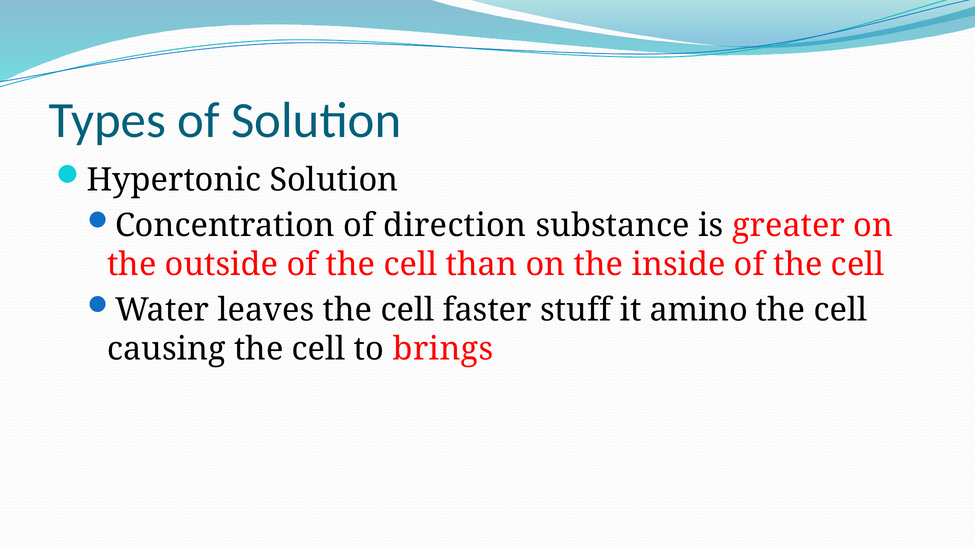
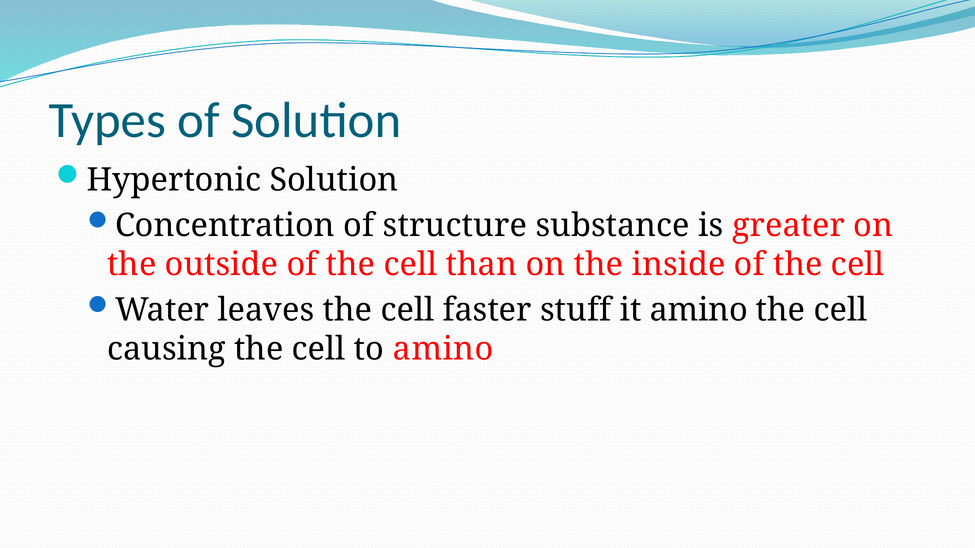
direction: direction -> structure
to brings: brings -> amino
